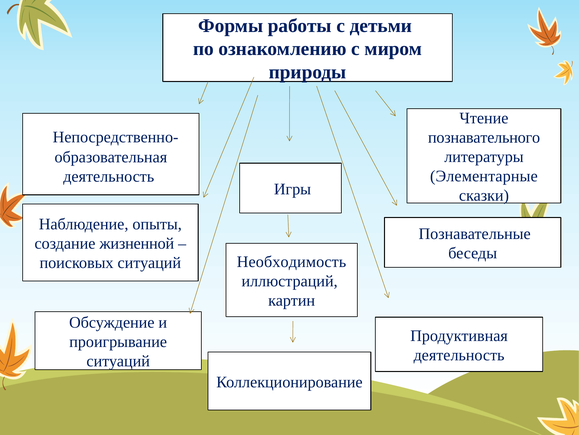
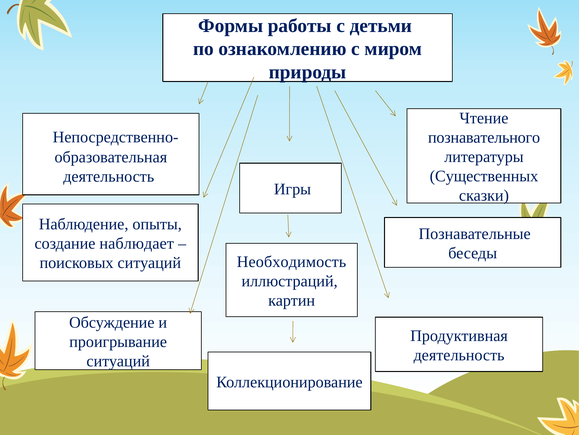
Элементарные: Элементарные -> Существенных
жизненной: жизненной -> наблюдает
